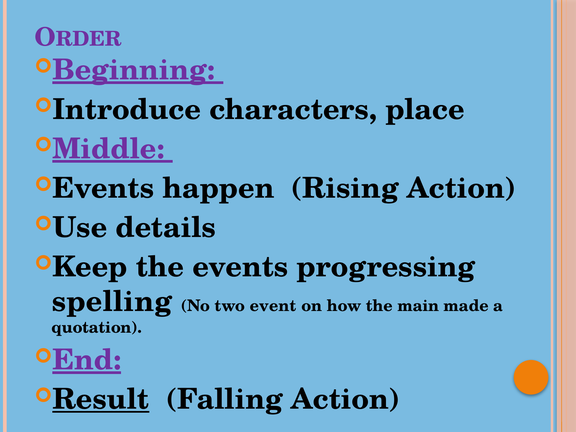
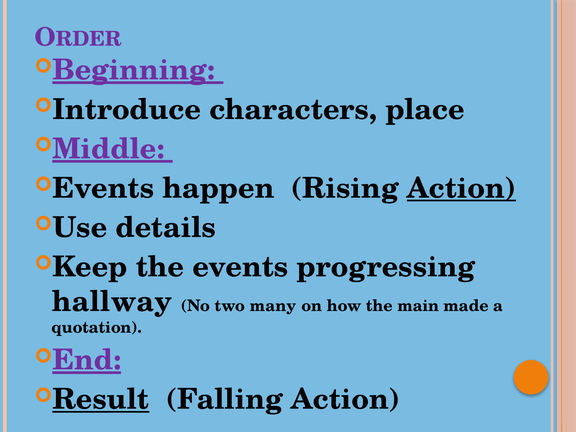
Action at (461, 188) underline: none -> present
spelling: spelling -> hallway
event: event -> many
